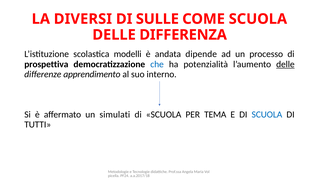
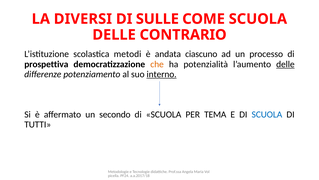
DIFFERENZA: DIFFERENZA -> CONTRARIO
modelli: modelli -> metodi
dipende: dipende -> ciascuno
che colour: blue -> orange
apprendimento: apprendimento -> potenziamento
interno underline: none -> present
simulati: simulati -> secondo
